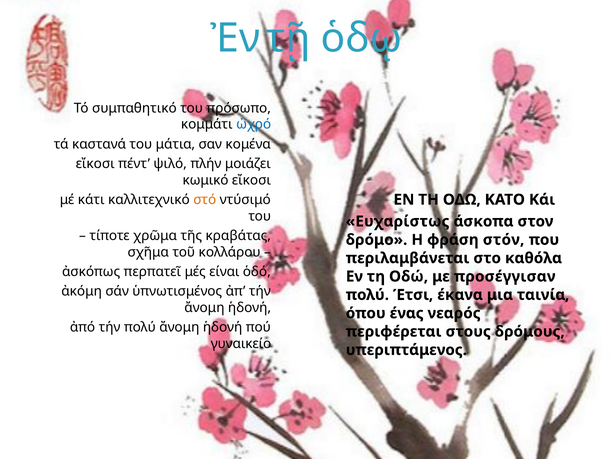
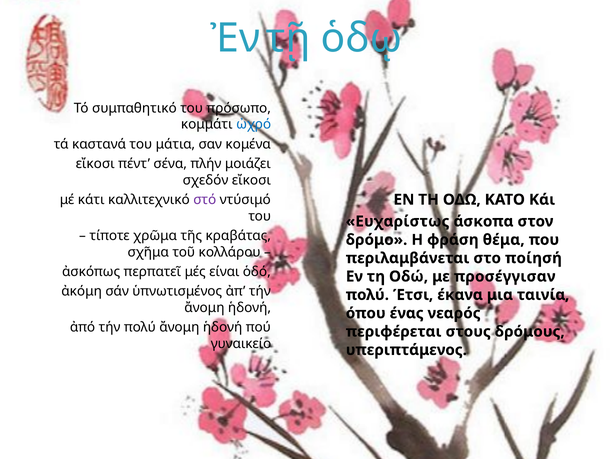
ψιλό: ψιλό -> σένα
κωμικό: κωμικό -> σχεδόν
στό colour: orange -> purple
στόν: στόν -> θέμα
καθόλα: καθόλα -> ποίησή
